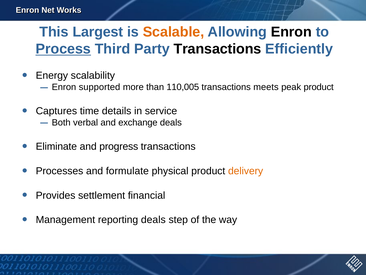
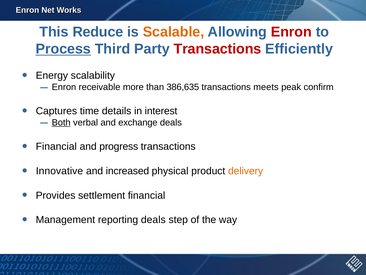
Largest: Largest -> Reduce
Enron at (291, 32) colour: black -> red
Transactions at (218, 49) colour: black -> red
supported: supported -> receivable
110,005: 110,005 -> 386,635
peak product: product -> confirm
service: service -> interest
Both underline: none -> present
Eliminate at (56, 146): Eliminate -> Financial
Processes: Processes -> Innovative
formulate: formulate -> increased
